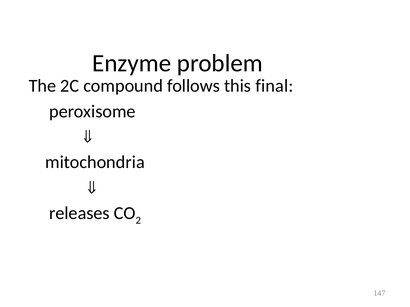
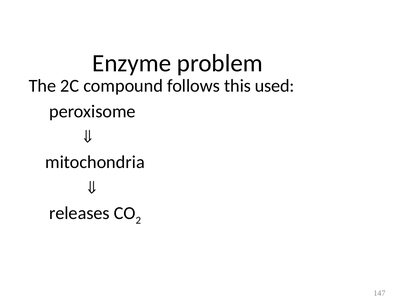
final: final -> used
